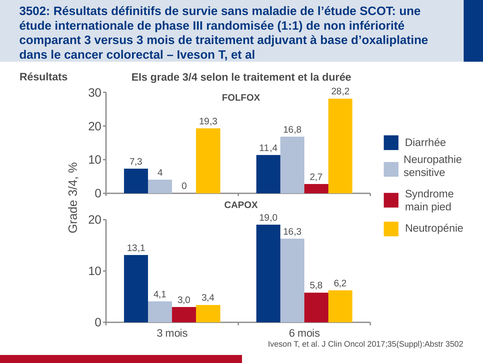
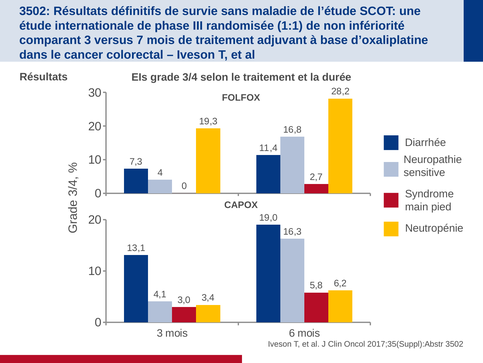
versus 3: 3 -> 7
